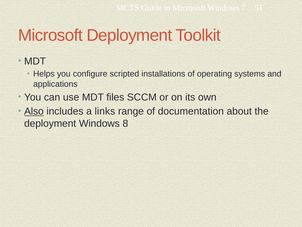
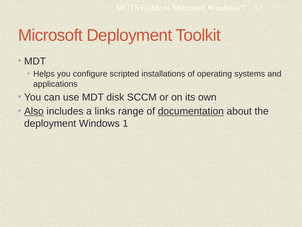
files: files -> disk
documentation underline: none -> present
8: 8 -> 1
